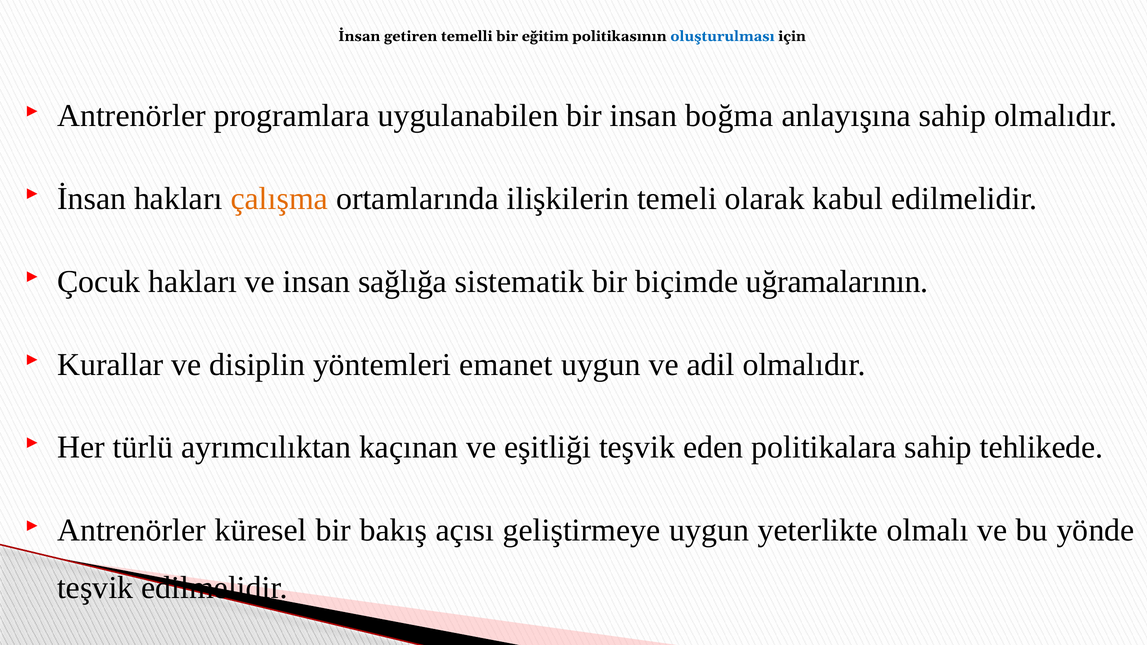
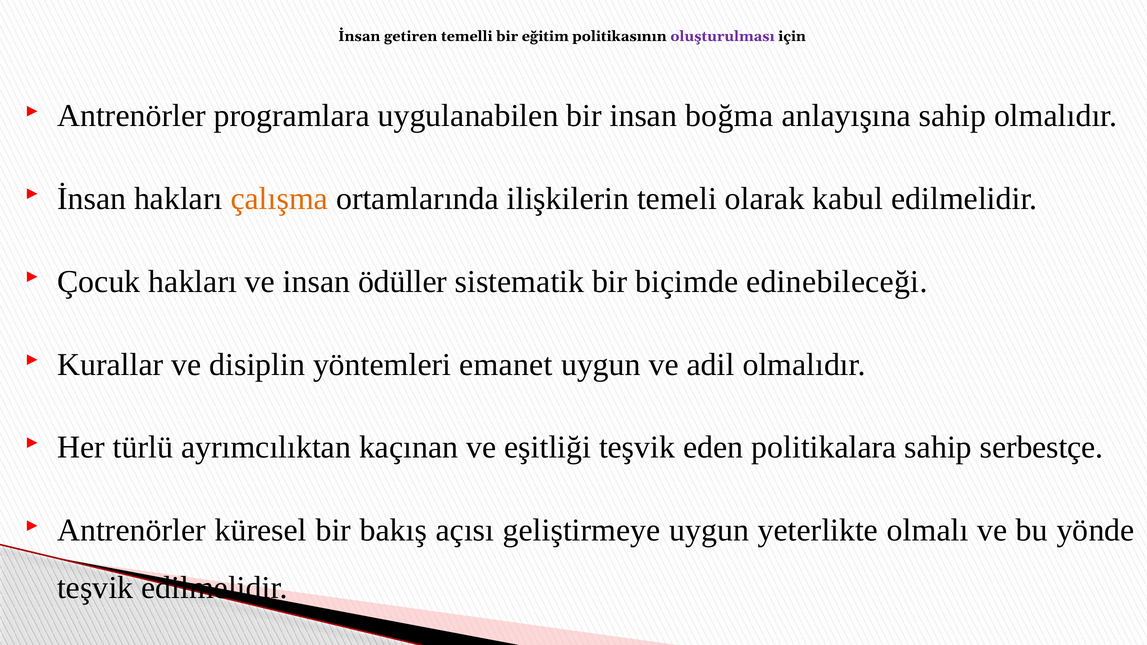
oluşturulması colour: blue -> purple
sağlığa: sağlığa -> ödüller
uğramalarının: uğramalarının -> edinebileceği
tehlikede: tehlikede -> serbestçe
